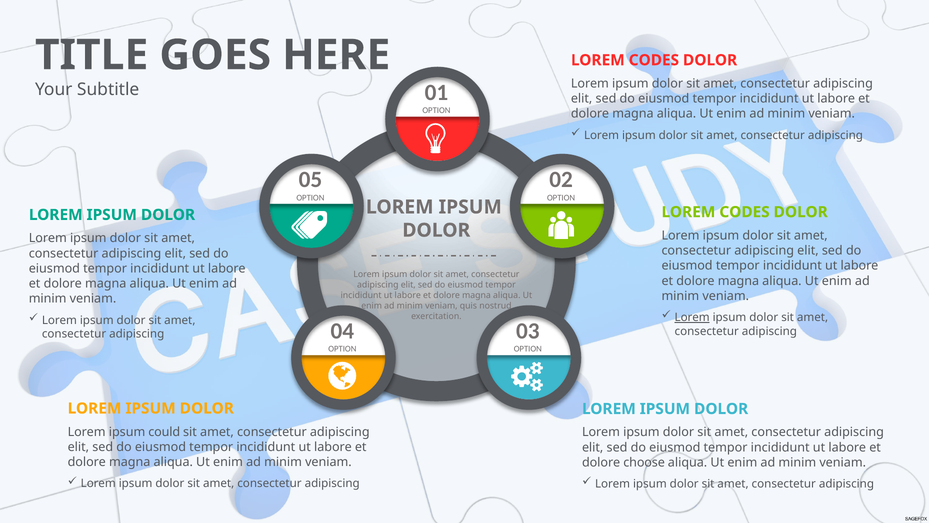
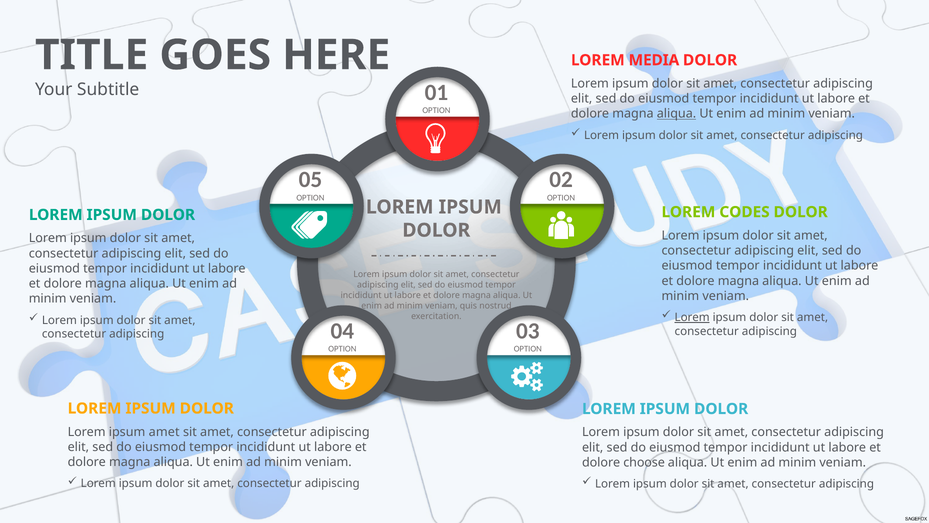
CODES at (654, 60): CODES -> MEDIA
aliqua at (676, 114) underline: none -> present
ipsum could: could -> amet
